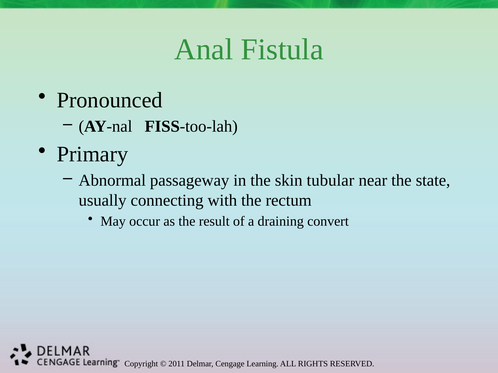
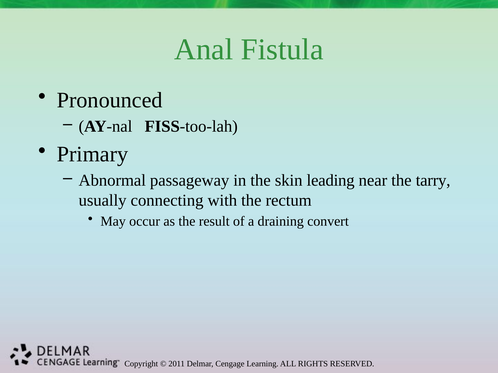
tubular: tubular -> leading
state: state -> tarry
